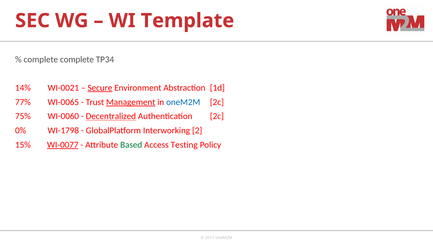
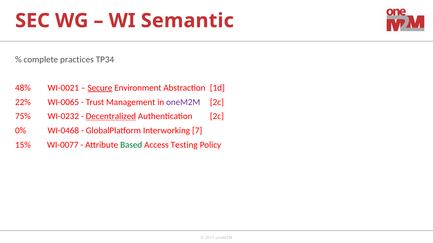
Template: Template -> Semantic
complete complete: complete -> practices
14%: 14% -> 48%
77%: 77% -> 22%
Management underline: present -> none
oneM2M at (183, 102) colour: blue -> purple
WI-0060: WI-0060 -> WI-0232
WI-1798: WI-1798 -> WI-0468
2: 2 -> 7
WI-0077 underline: present -> none
